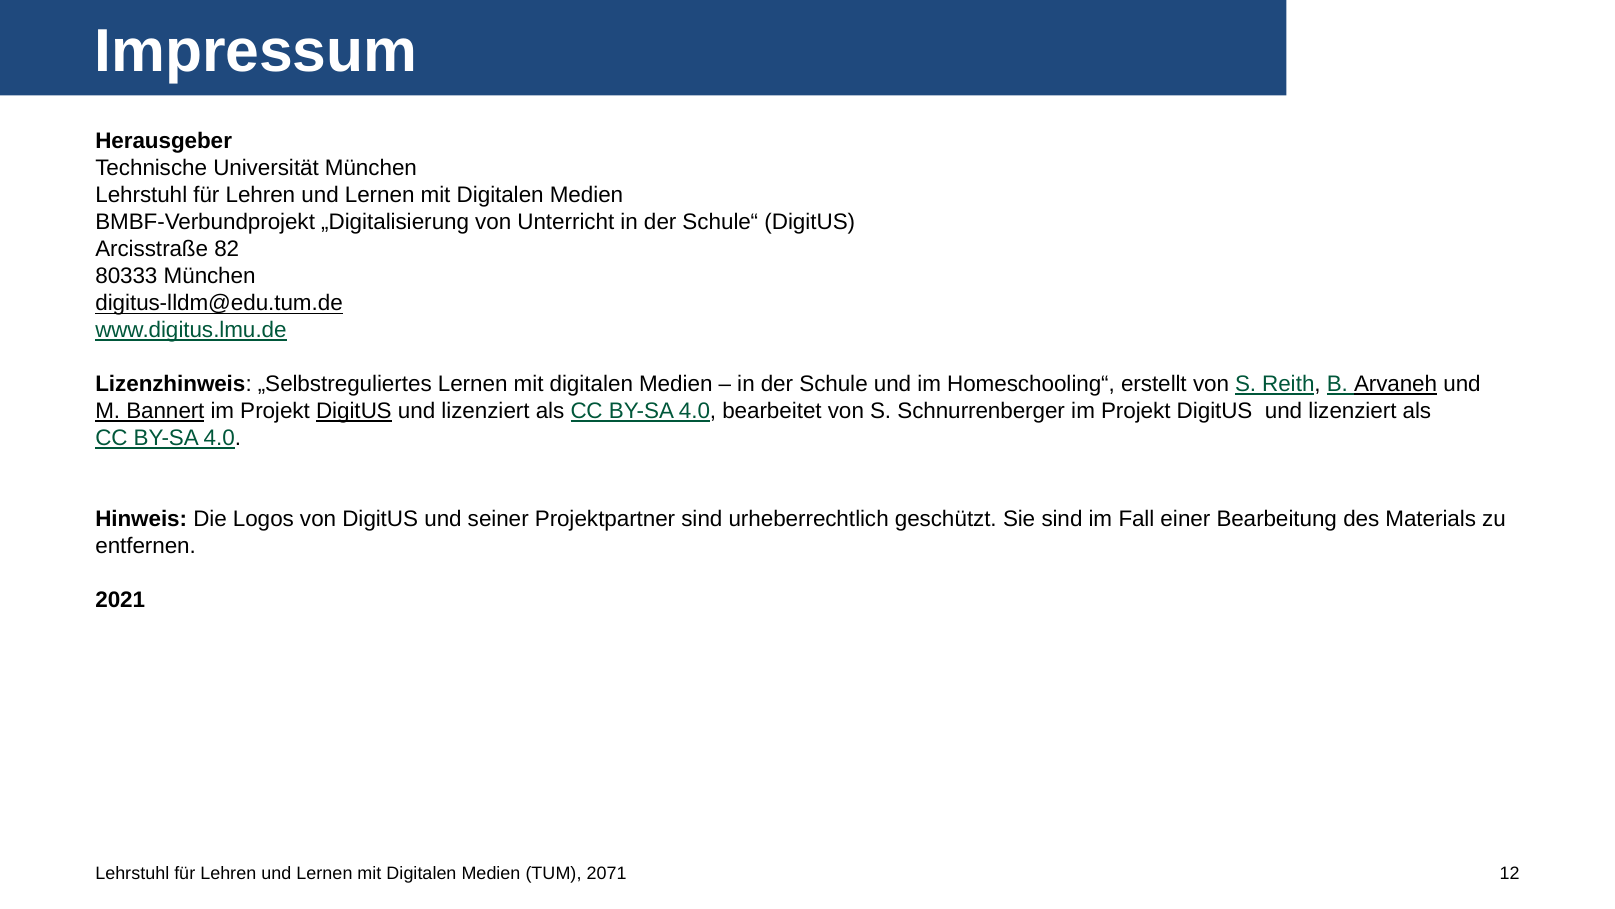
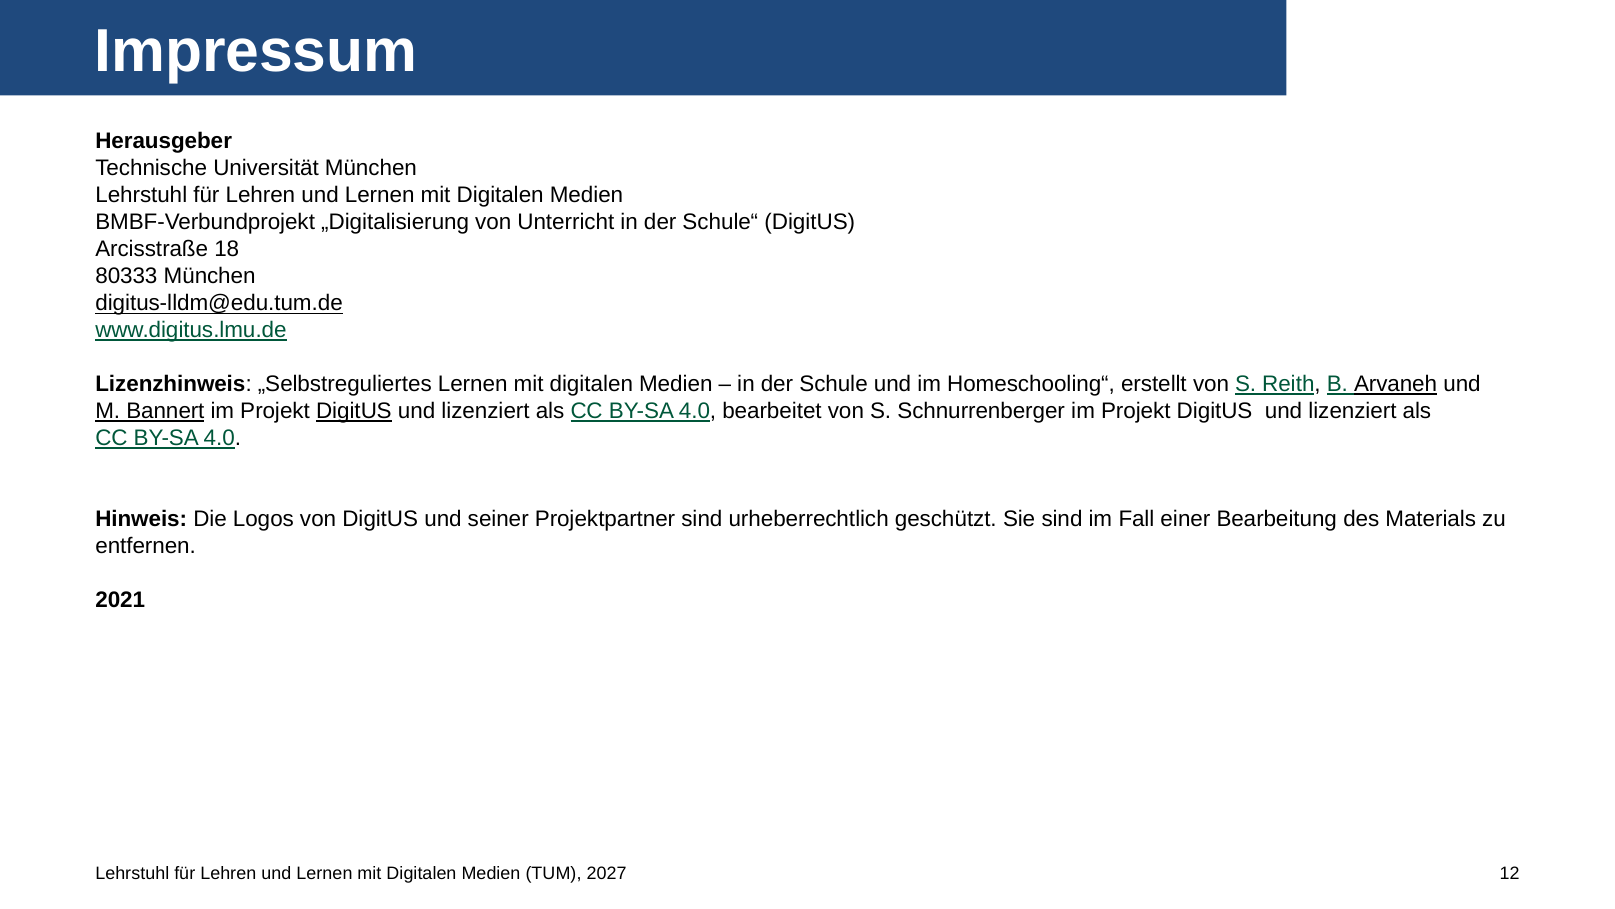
82: 82 -> 18
2071: 2071 -> 2027
